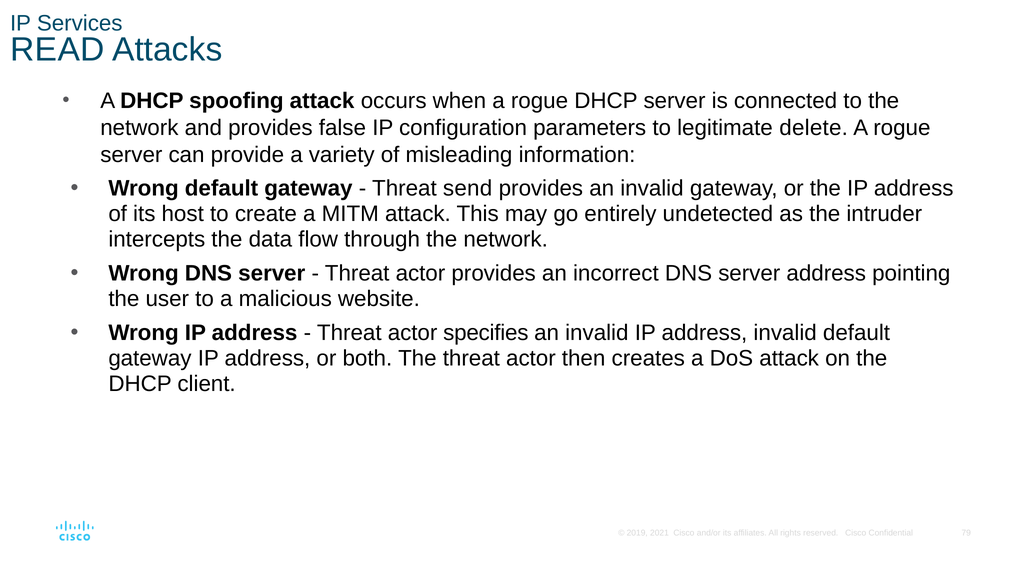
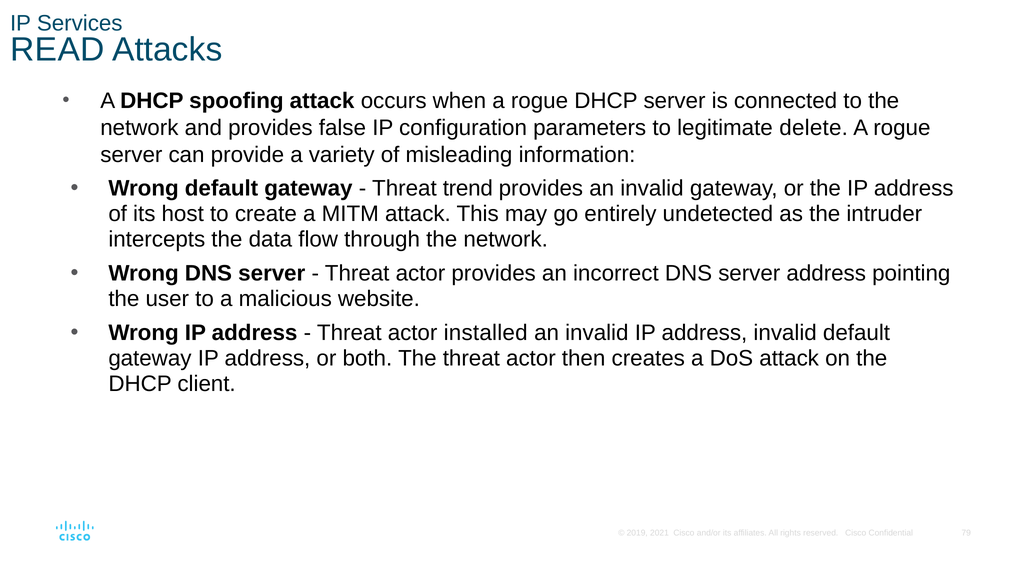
send: send -> trend
specifies: specifies -> installed
